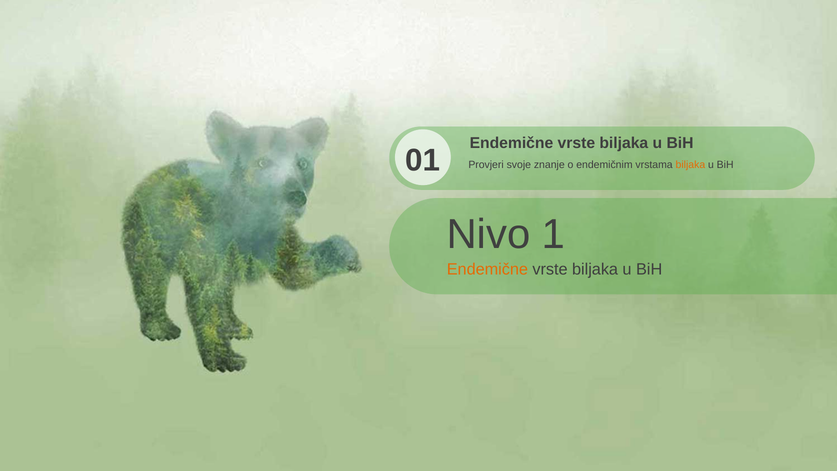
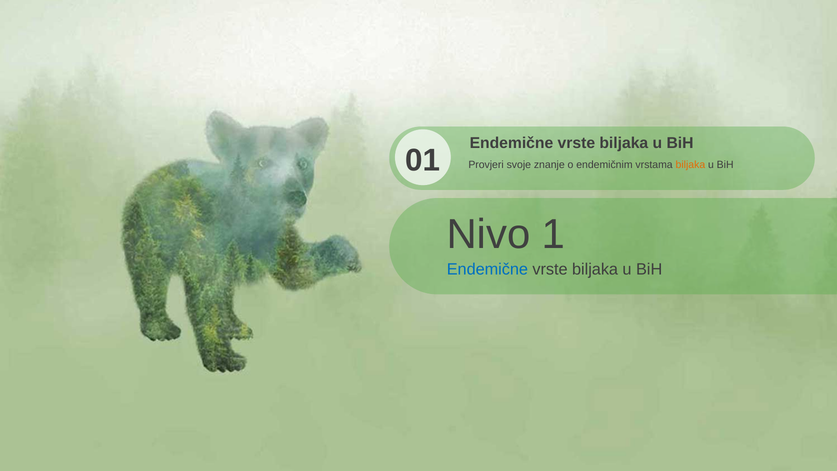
Endemične at (487, 269) colour: orange -> blue
